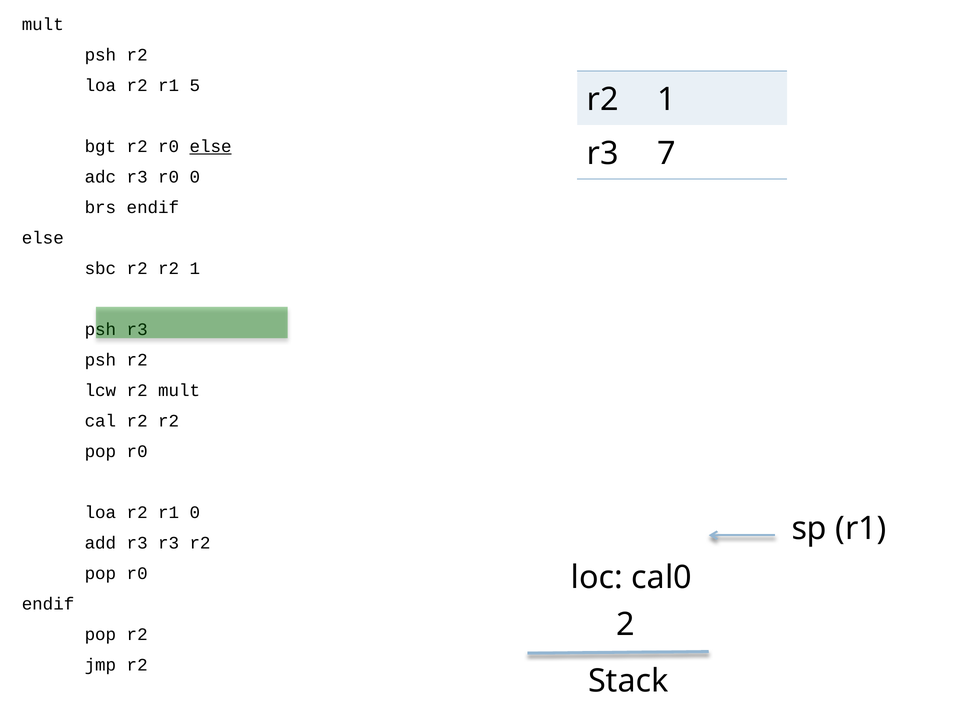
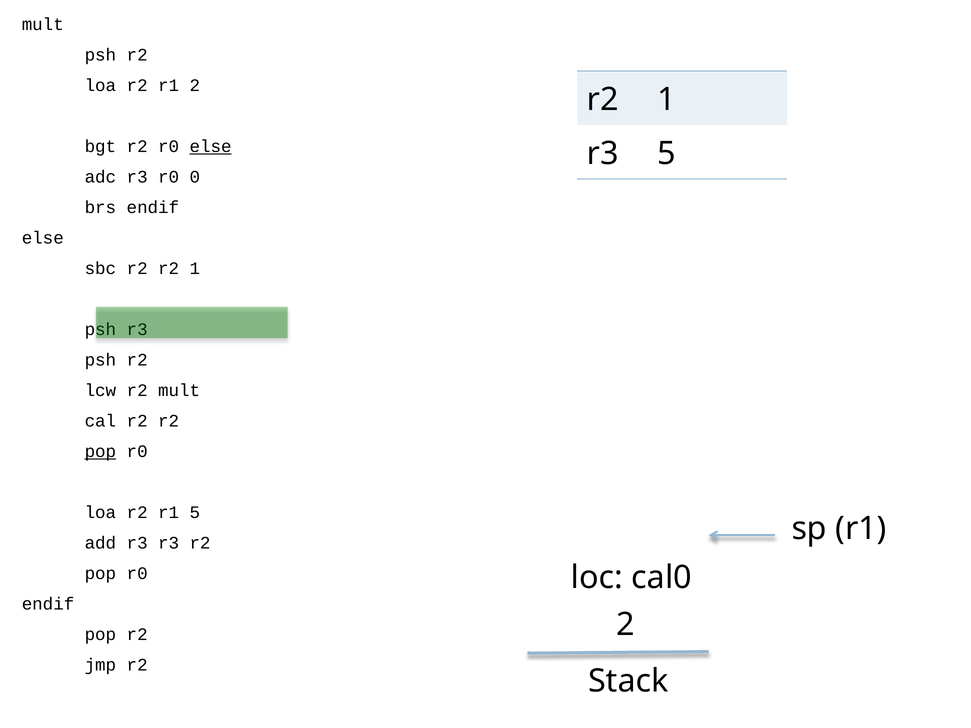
r2 r1 5: 5 -> 2
r3 7: 7 -> 5
pop at (100, 452) underline: none -> present
r1 0: 0 -> 5
